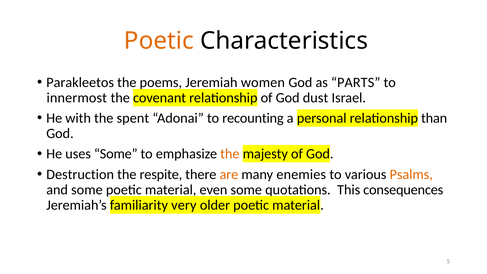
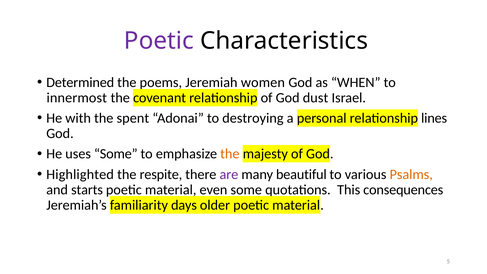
Poetic at (159, 41) colour: orange -> purple
Parakleetos: Parakleetos -> Determined
PARTS: PARTS -> WHEN
recounting: recounting -> destroying
than: than -> lines
Destruction: Destruction -> Highlighted
are colour: orange -> purple
enemies: enemies -> beautiful
and some: some -> starts
very: very -> days
